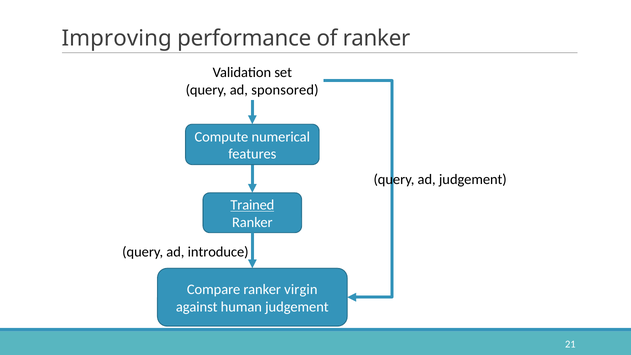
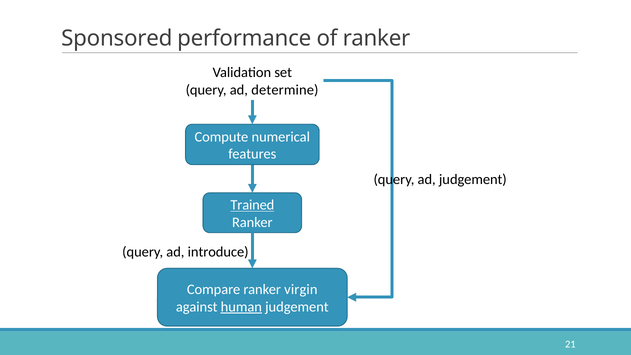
Improving: Improving -> Sponsored
sponsored: sponsored -> determine
human underline: none -> present
